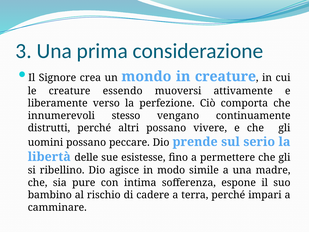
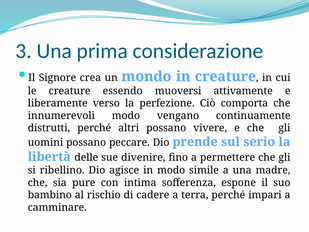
innumerevoli stesso: stesso -> modo
esistesse: esistesse -> divenire
